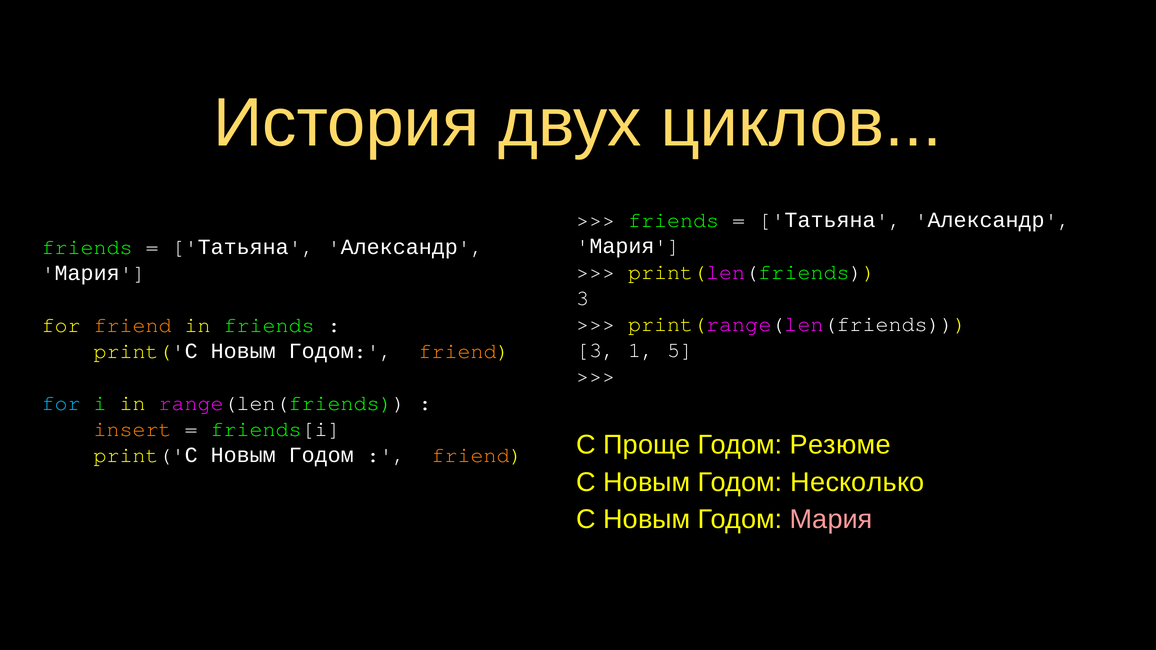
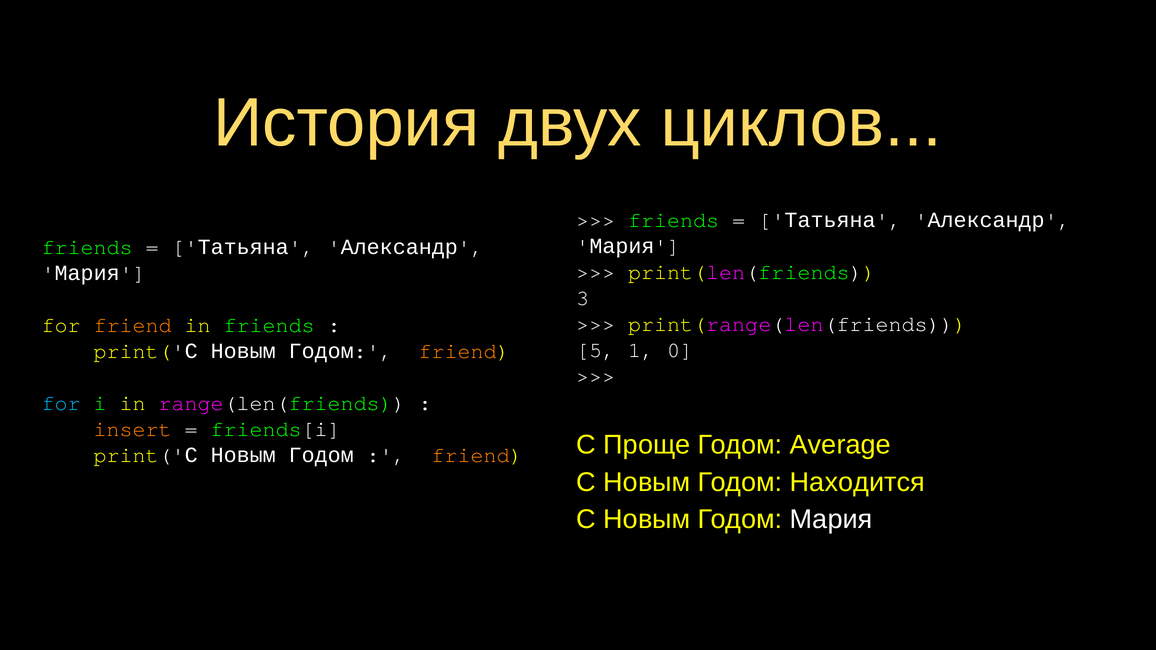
3 at (596, 350): 3 -> 5
5: 5 -> 0
Резюме: Резюме -> Average
Несколько: Несколько -> Находится
Мария at (831, 520) colour: pink -> white
